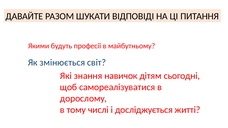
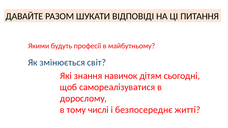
досліджується: досліджується -> безпосереднє
